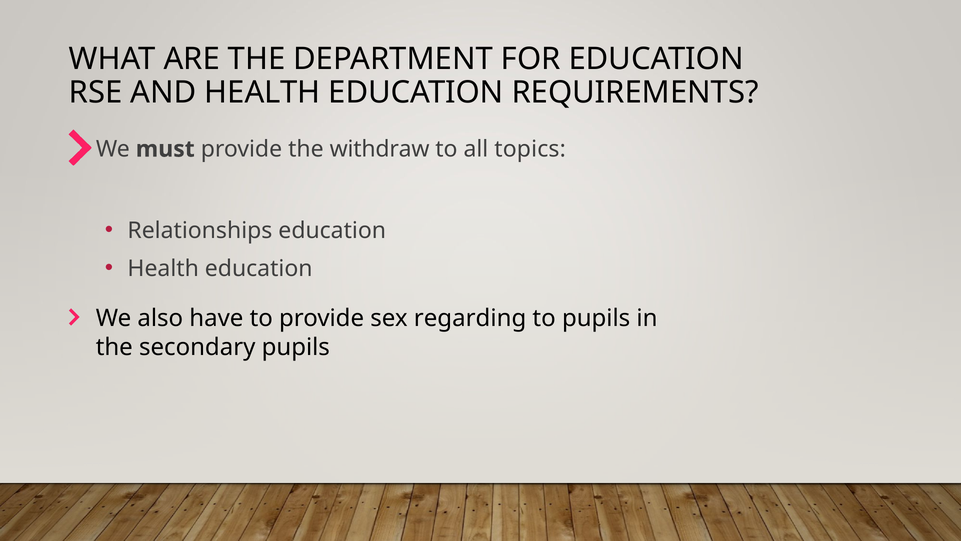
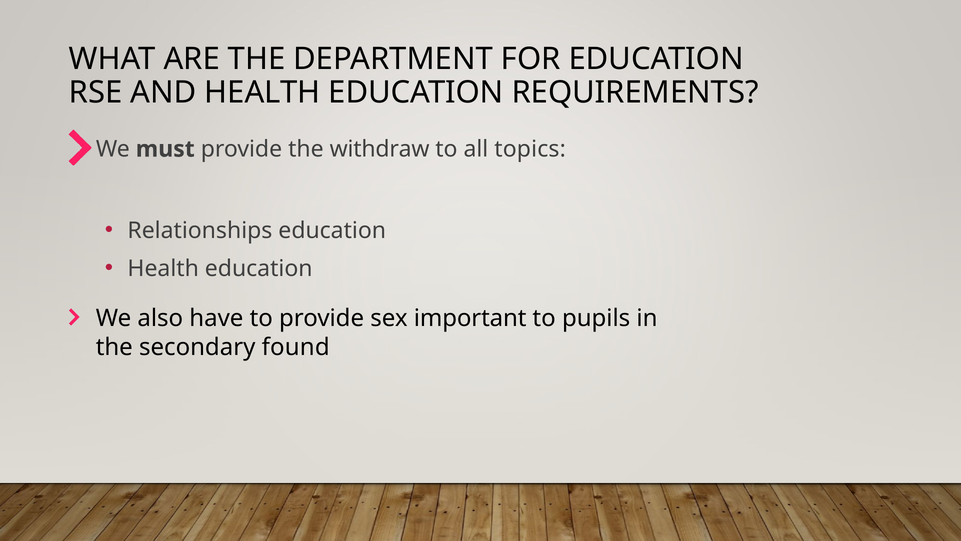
regarding: regarding -> important
secondary pupils: pupils -> found
